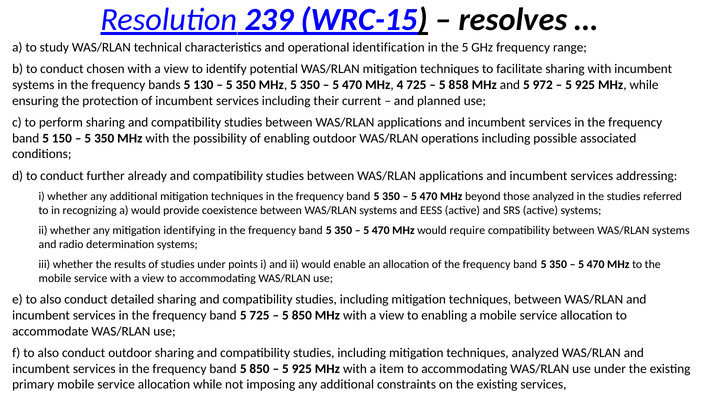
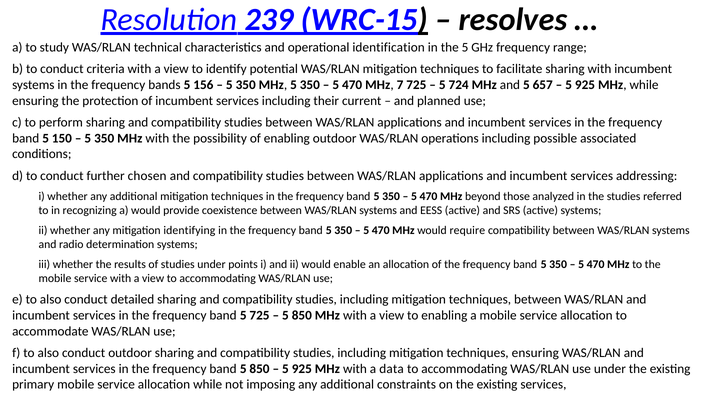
chosen: chosen -> criteria
130: 130 -> 156
4: 4 -> 7
858: 858 -> 724
972: 972 -> 657
already: already -> chosen
techniques analyzed: analyzed -> ensuring
item: item -> data
